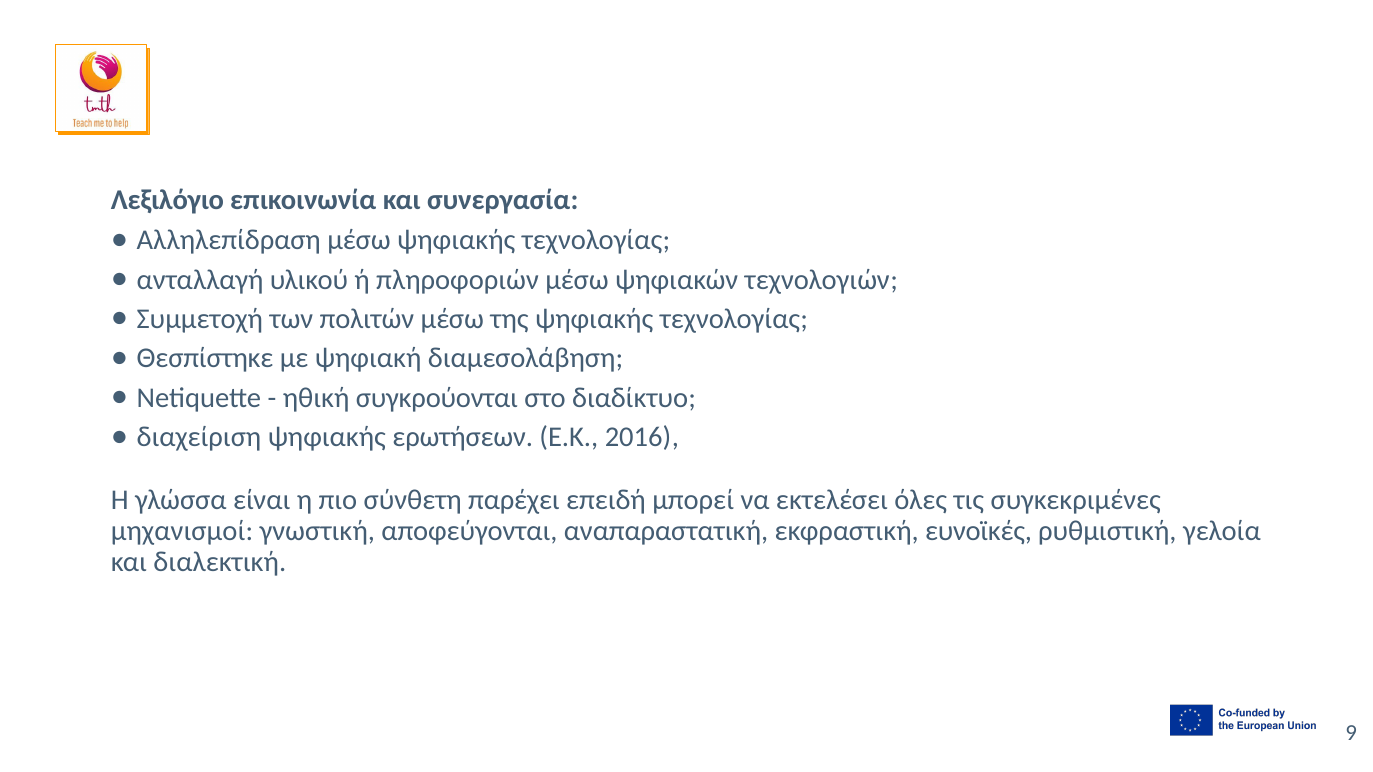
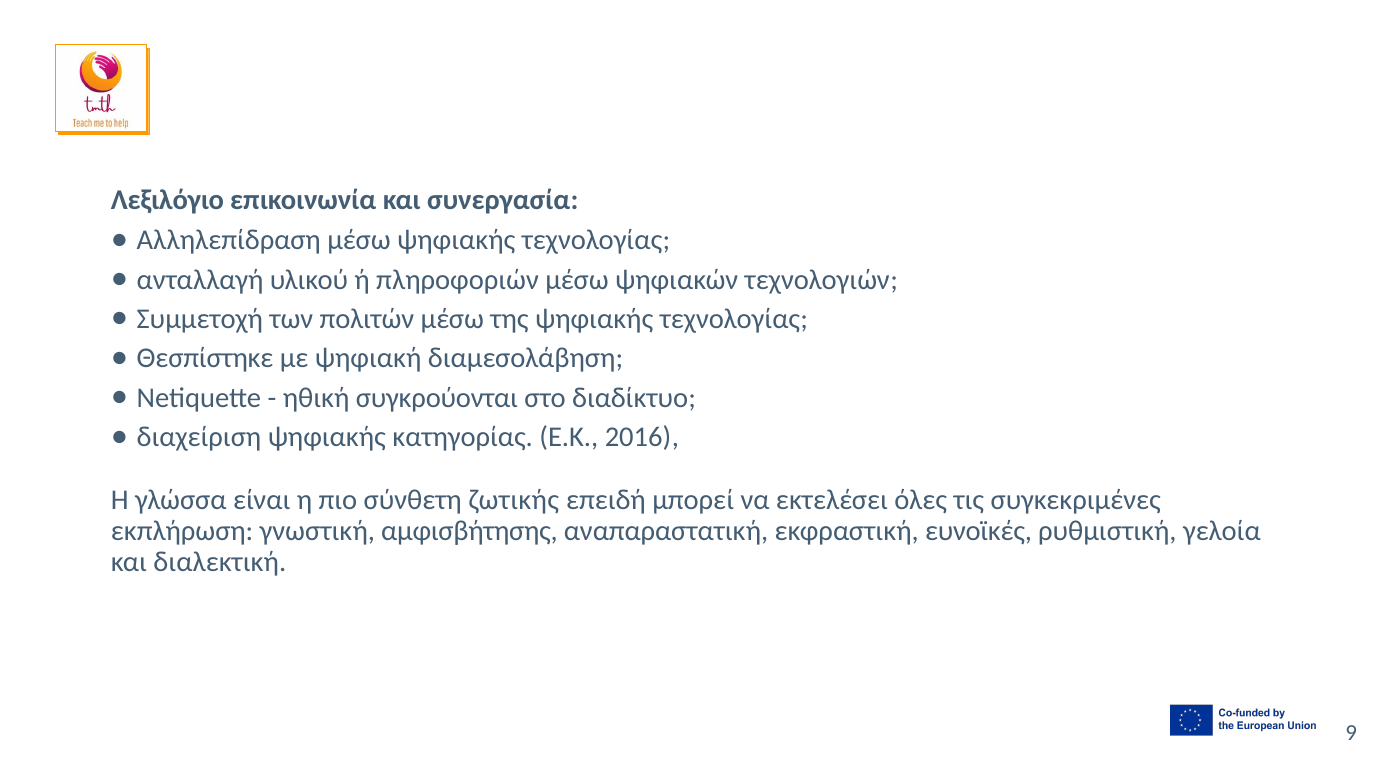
ερωτήσεων: ερωτήσεων -> κατηγορίας
παρέχει: παρέχει -> ζωτικής
μηχανισμοί: μηχανισμοί -> εκπλήρωση
αποφεύγονται: αποφεύγονται -> αμφισβήτησης
